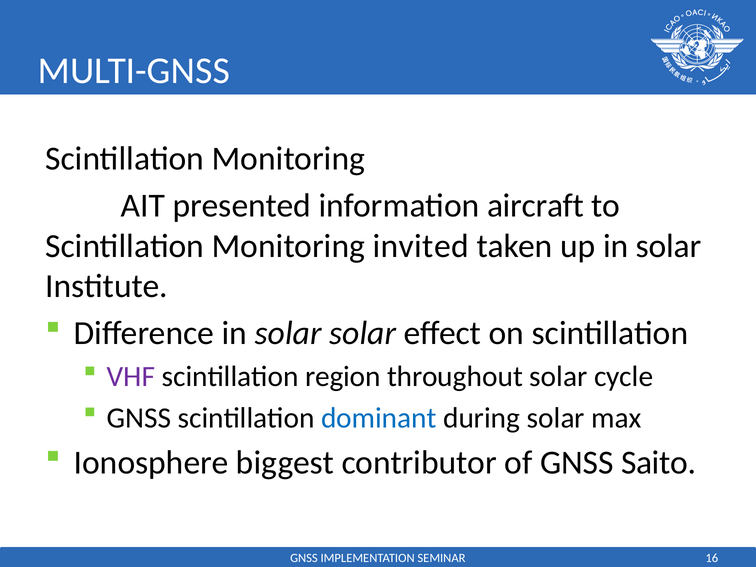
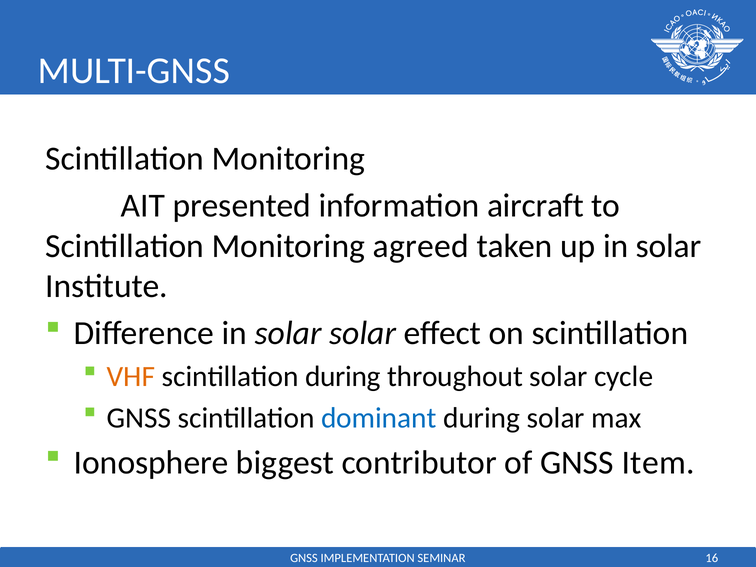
invited: invited -> agreed
VHF colour: purple -> orange
scintillation region: region -> during
Saito: Saito -> Item
